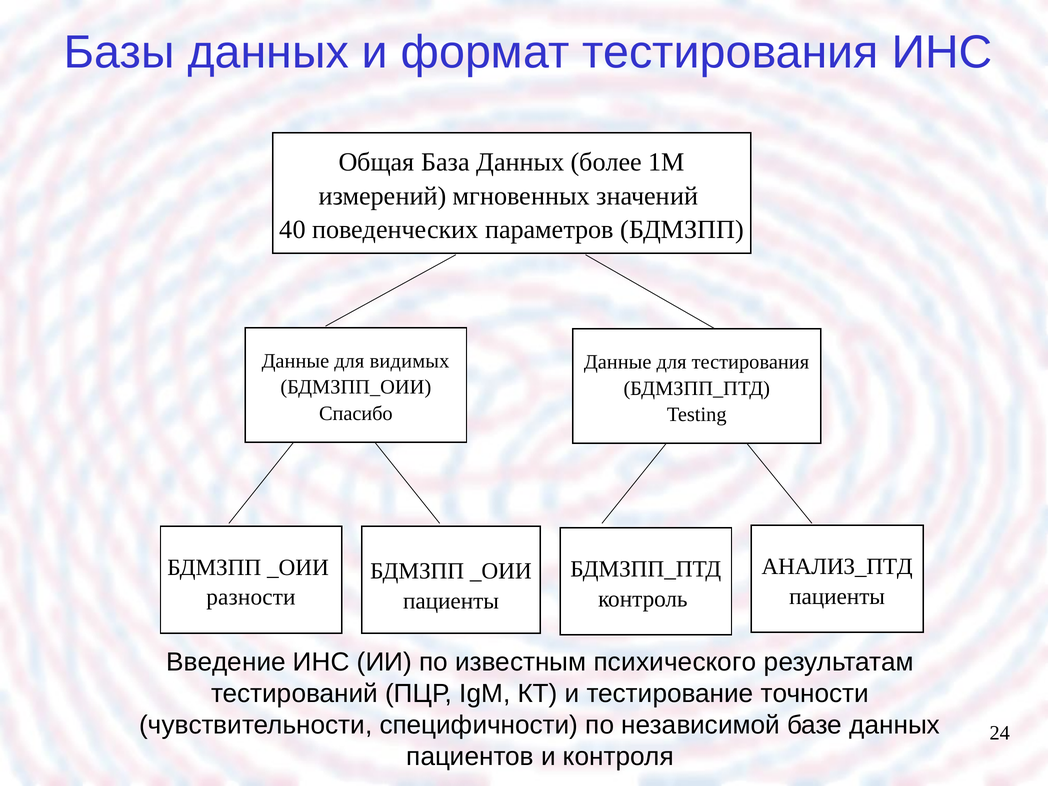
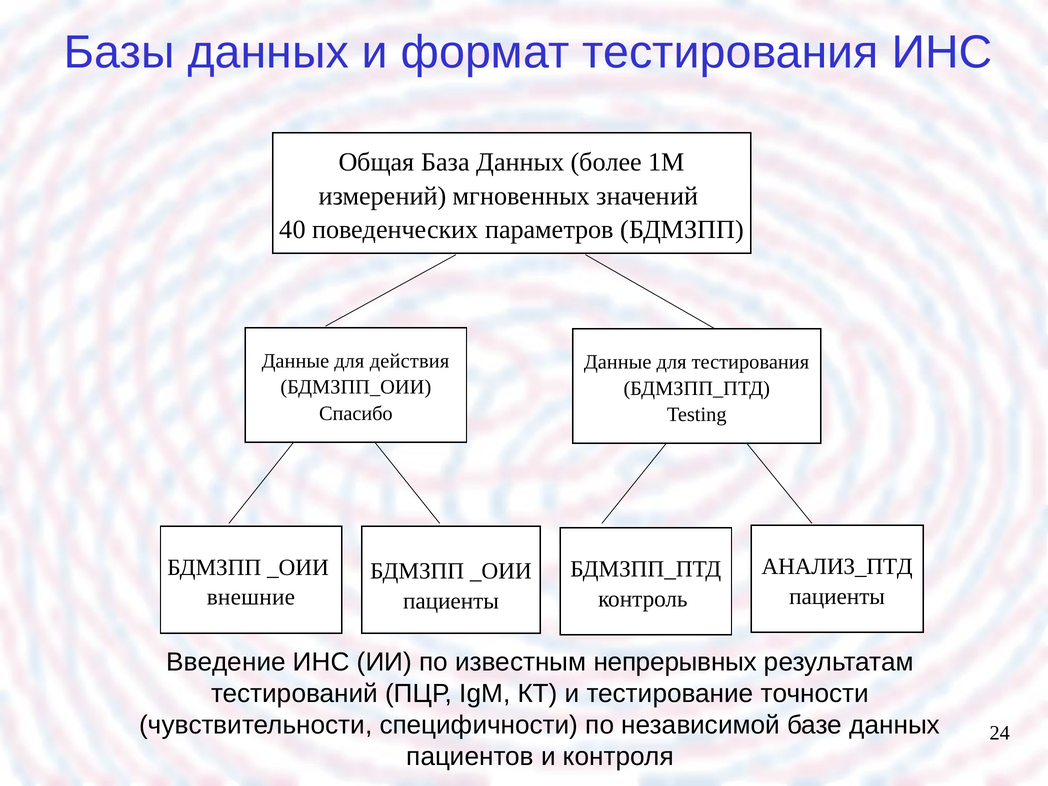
видимых: видимых -> действия
разности: разности -> внешние
психического: психического -> непрерывных
